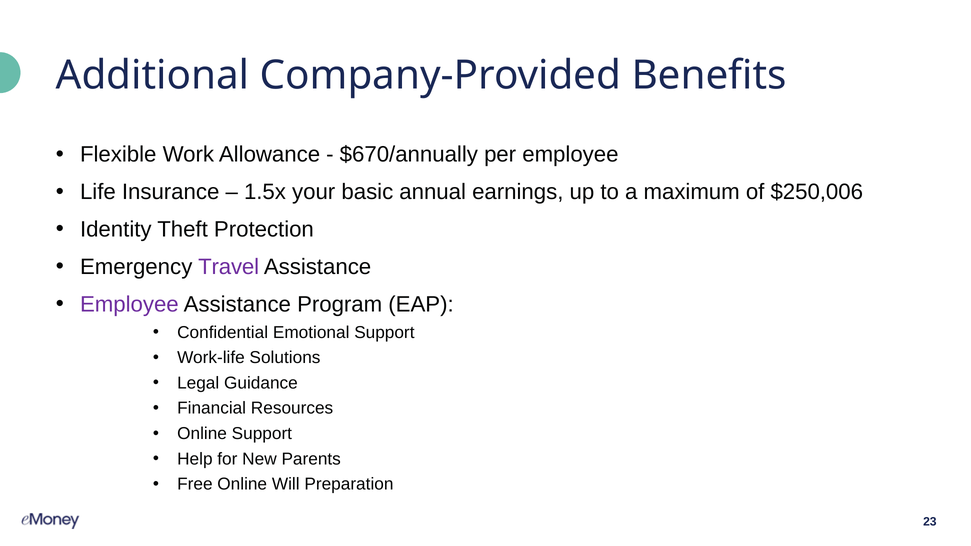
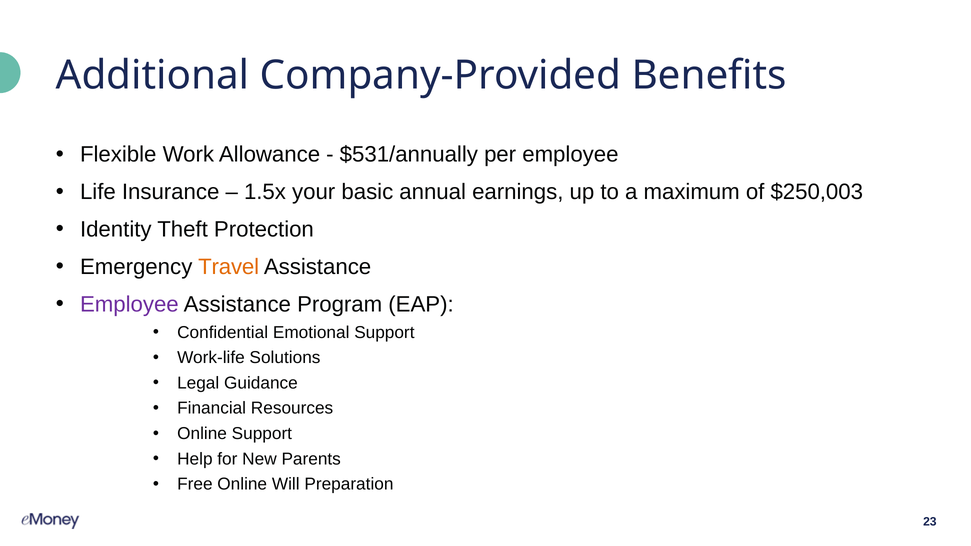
$670/annually: $670/annually -> $531/annually
$250,006: $250,006 -> $250,003
Travel colour: purple -> orange
